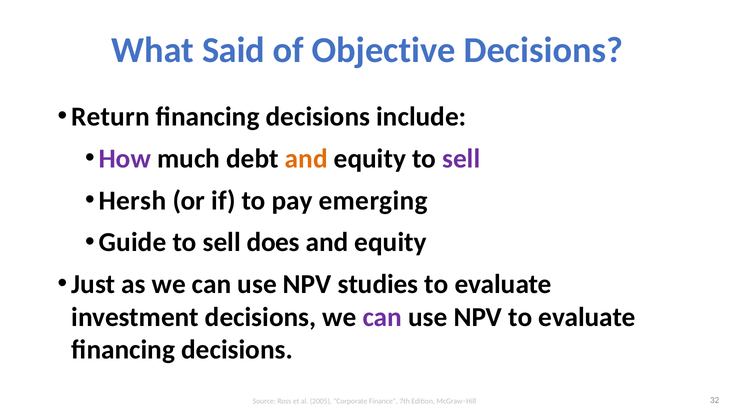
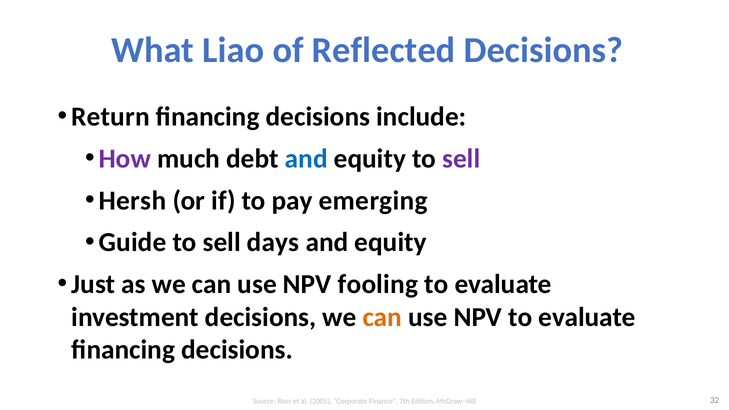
Said: Said -> Liao
Objective: Objective -> Reflected
and at (306, 159) colour: orange -> blue
does: does -> days
studies: studies -> fooling
can at (382, 317) colour: purple -> orange
